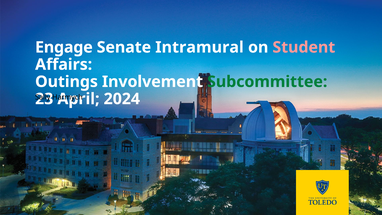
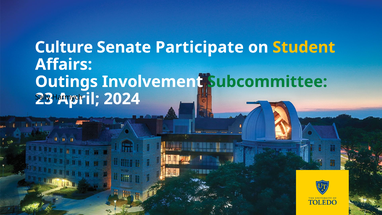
Engage: Engage -> Culture
Intramural: Intramural -> Participate
Student colour: pink -> yellow
